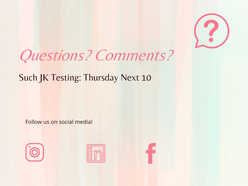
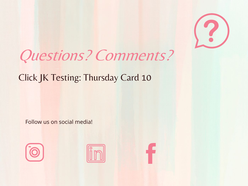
Such: Such -> Click
Next: Next -> Card
